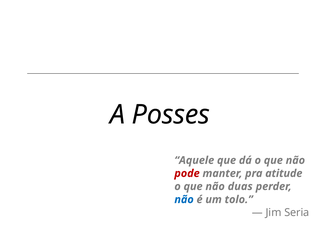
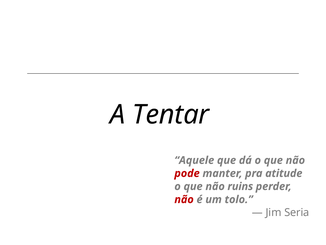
Posses: Posses -> Tentar
duas: duas -> ruins
não at (184, 199) colour: blue -> red
